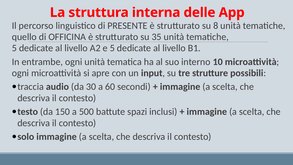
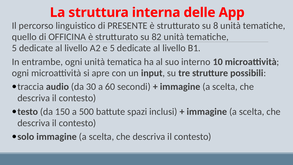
35: 35 -> 82
